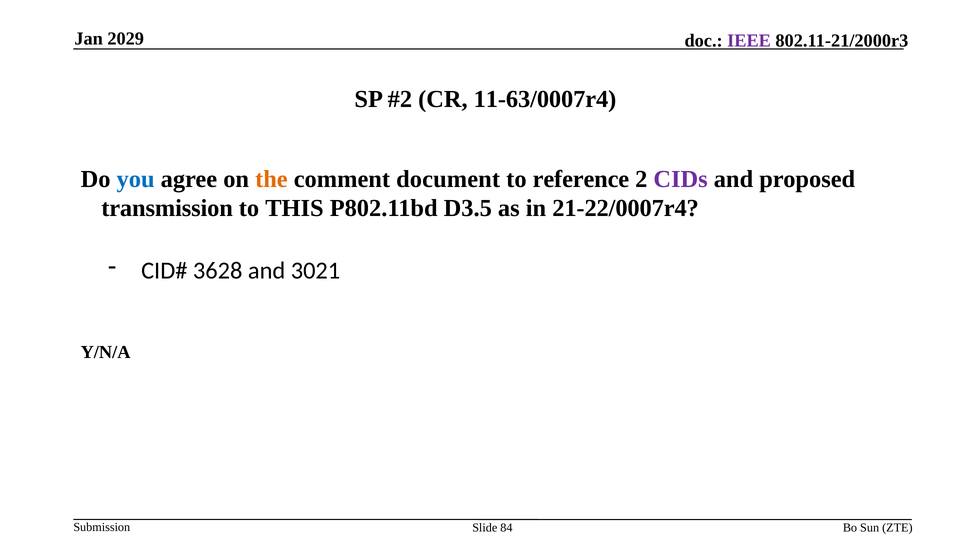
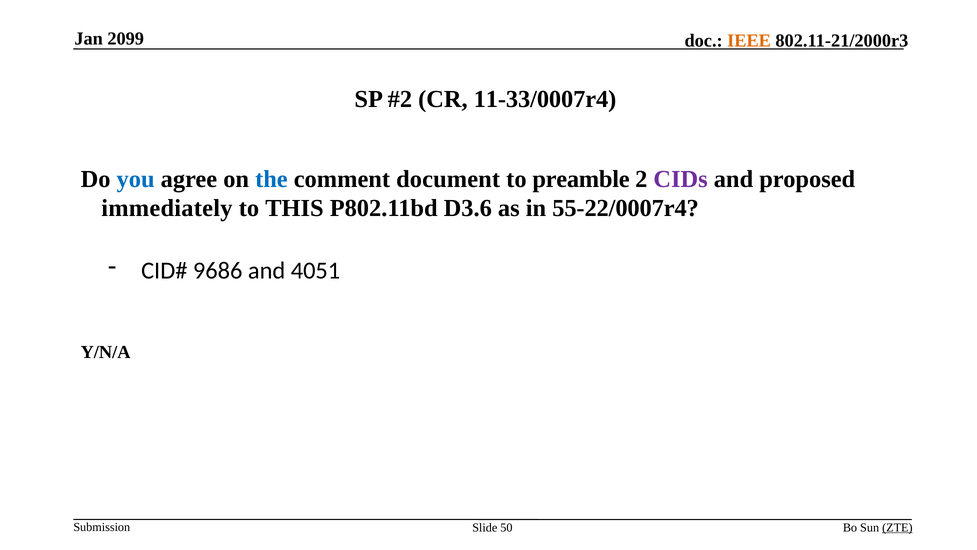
2029: 2029 -> 2099
IEEE colour: purple -> orange
11-63/0007r4: 11-63/0007r4 -> 11-33/0007r4
the colour: orange -> blue
reference: reference -> preamble
transmission: transmission -> immediately
D3.5: D3.5 -> D3.6
21-22/0007r4: 21-22/0007r4 -> 55-22/0007r4
3628: 3628 -> 9686
3021: 3021 -> 4051
84: 84 -> 50
ZTE underline: none -> present
